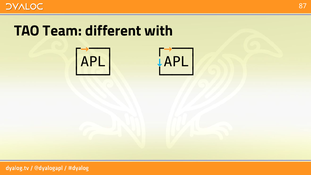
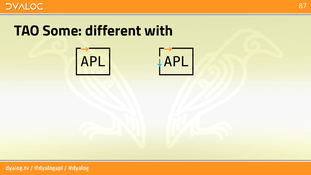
Team: Team -> Some
